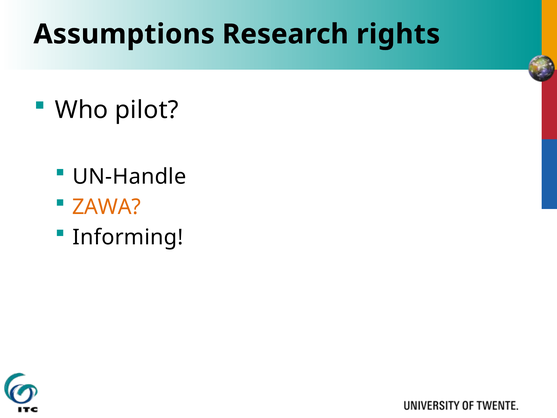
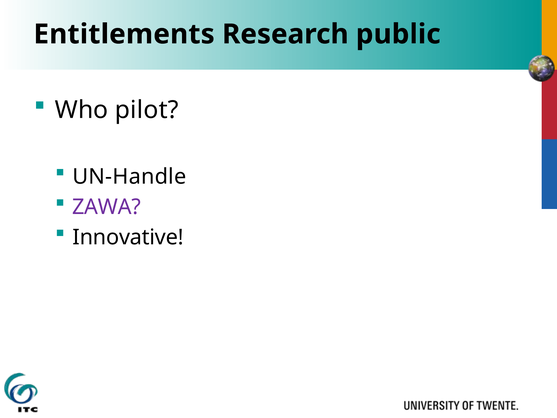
Assumptions: Assumptions -> Entitlements
rights: rights -> public
ZAWA colour: orange -> purple
Informing: Informing -> Innovative
